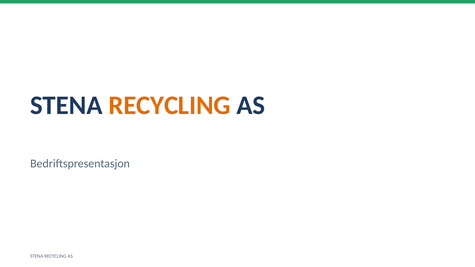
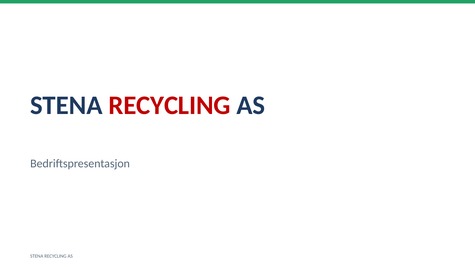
RECYCLING at (170, 105) colour: orange -> red
